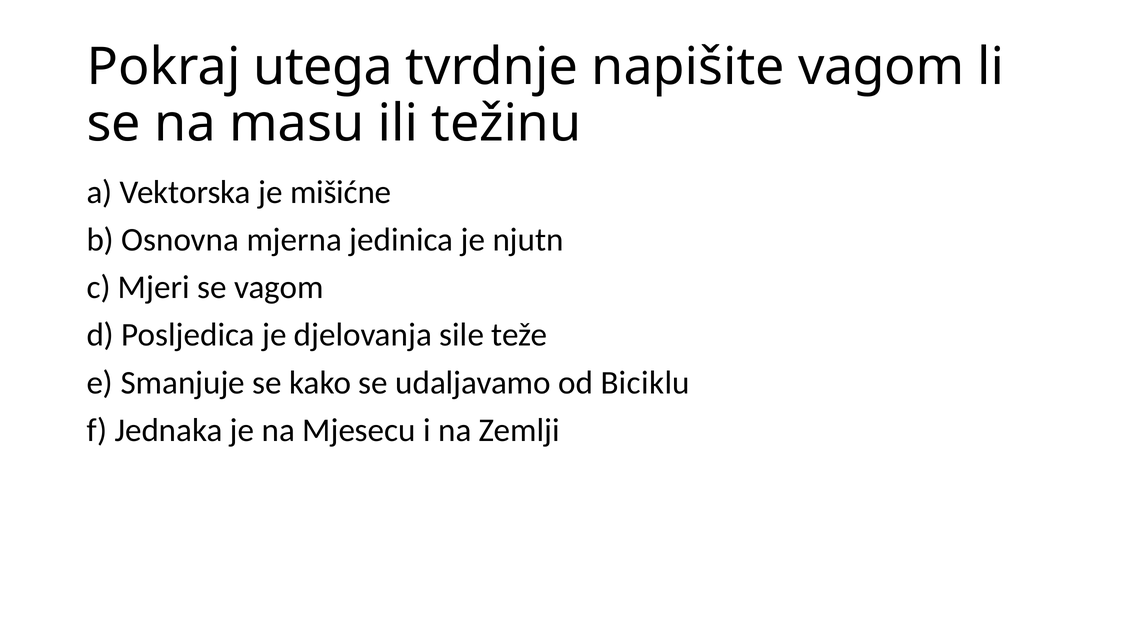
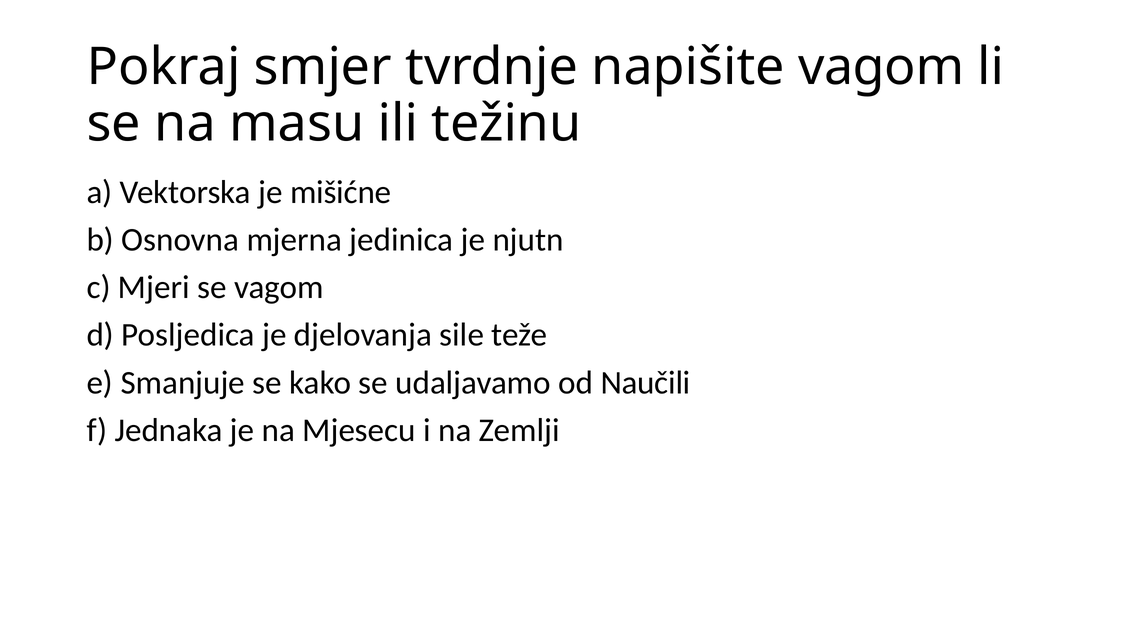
utega: utega -> smjer
Biciklu: Biciklu -> Naučili
